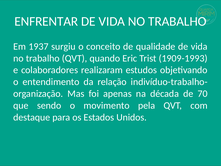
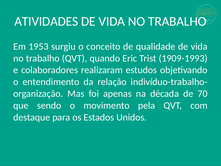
ENFRENTAR: ENFRENTAR -> ATIVIDADES
1937: 1937 -> 1953
